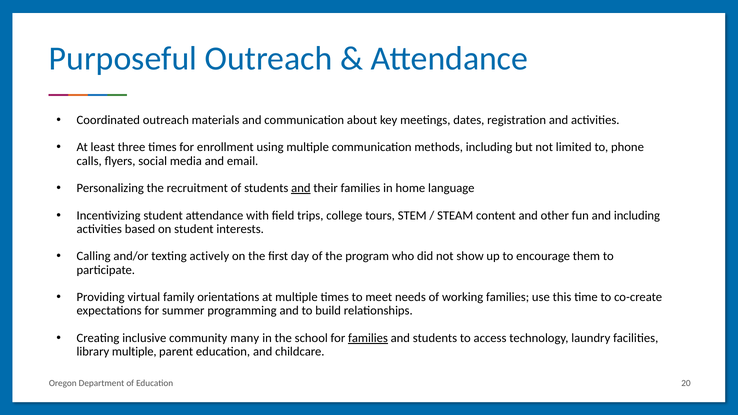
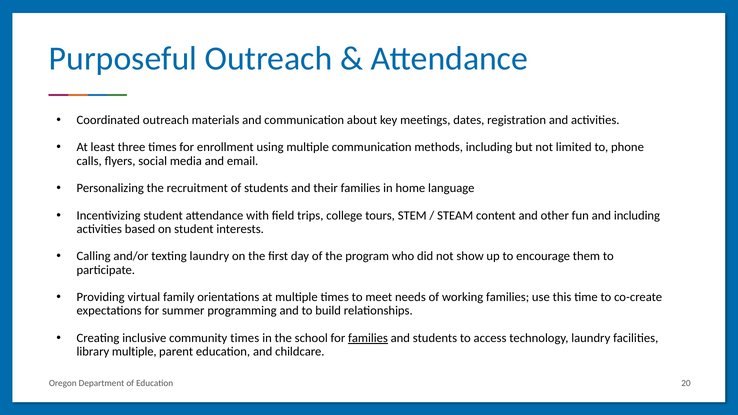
and at (301, 188) underline: present -> none
texting actively: actively -> laundry
community many: many -> times
